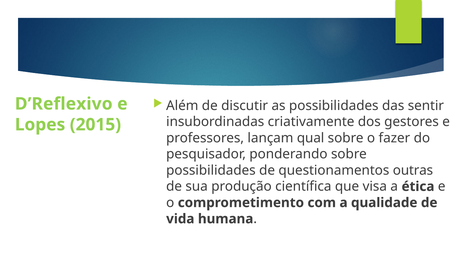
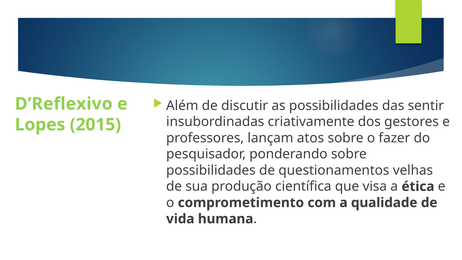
qual: qual -> atos
outras: outras -> velhas
